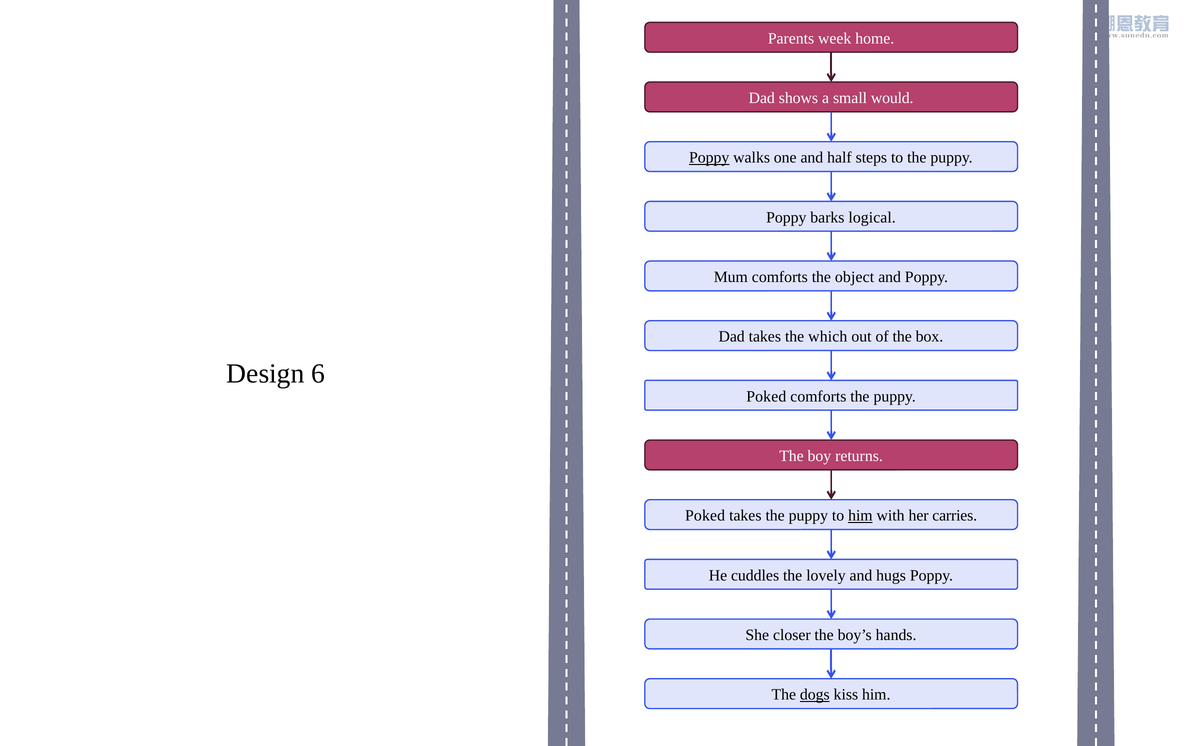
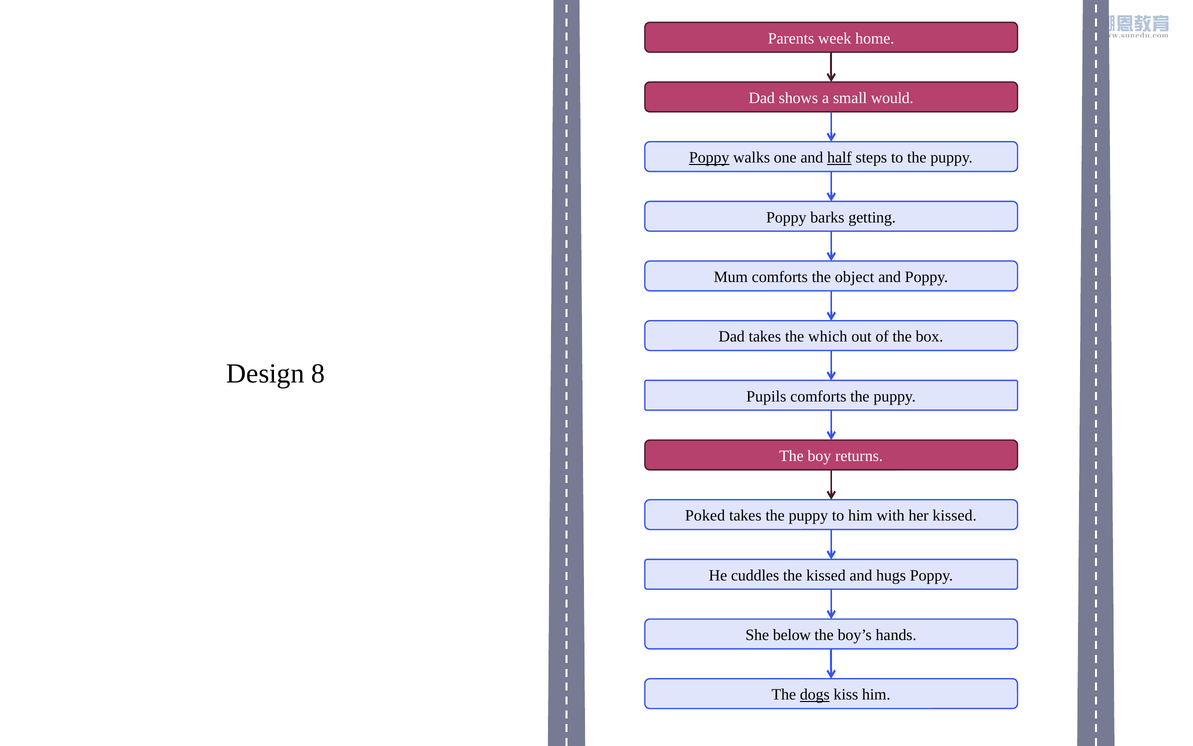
half underline: none -> present
logical: logical -> getting
6: 6 -> 8
Poked at (766, 396): Poked -> Pupils
him at (860, 515) underline: present -> none
her carries: carries -> kissed
the lovely: lovely -> kissed
closer: closer -> below
